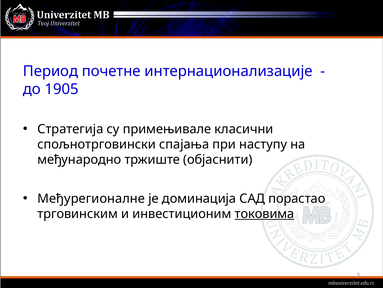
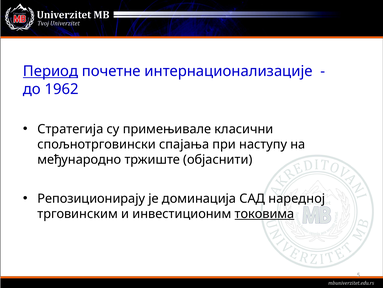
Период underline: none -> present
1905: 1905 -> 1962
Међурегионалне: Међурегионалне -> Репозиционирају
порастао: порастао -> наредној
